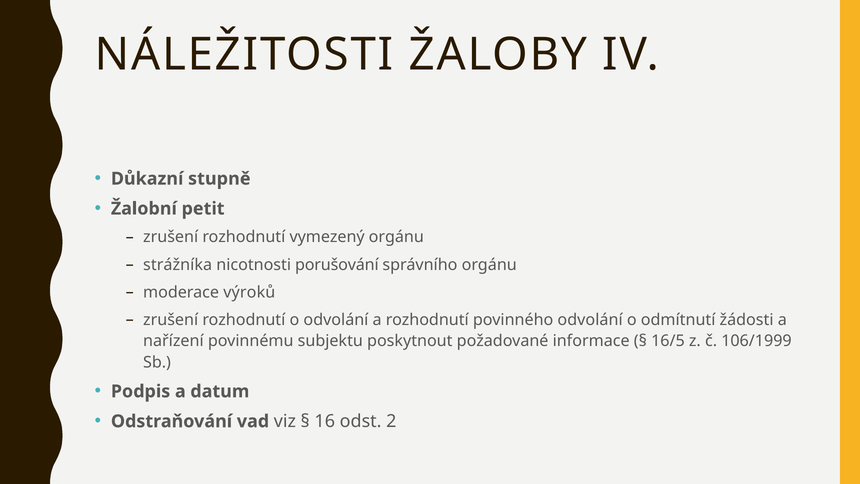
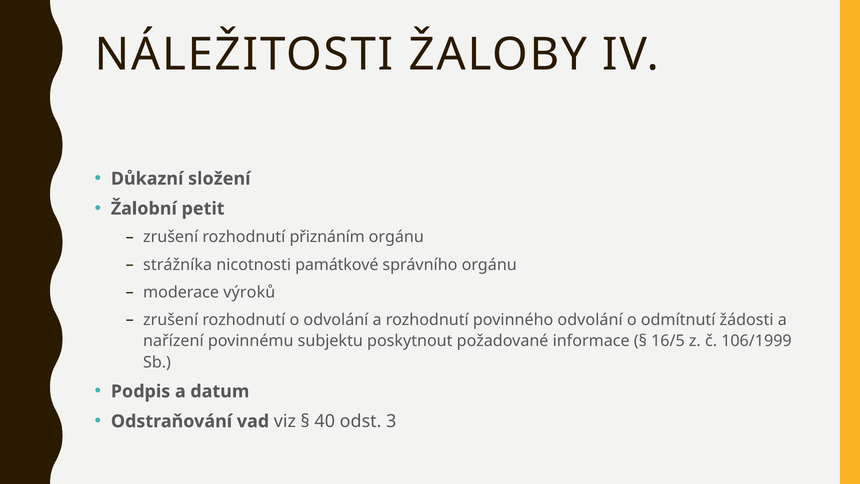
stupně: stupně -> složení
vymezený: vymezený -> přiznáním
porušování: porušování -> památkové
16: 16 -> 40
2: 2 -> 3
